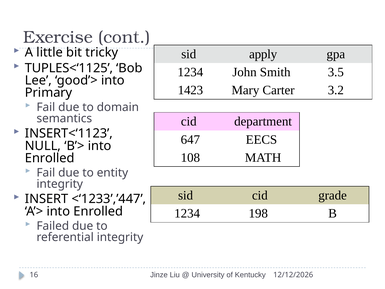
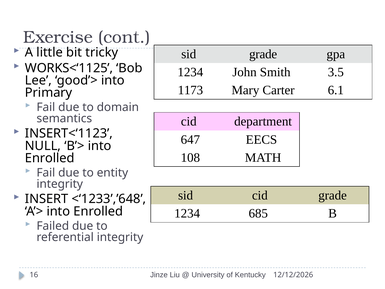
sid apply: apply -> grade
TUPLES<‘1125: TUPLES<‘1125 -> WORKS<‘1125
1423: 1423 -> 1173
3.2: 3.2 -> 6.1
<‘1233’,’447: <‘1233’,’447 -> <‘1233’,’648
198: 198 -> 685
